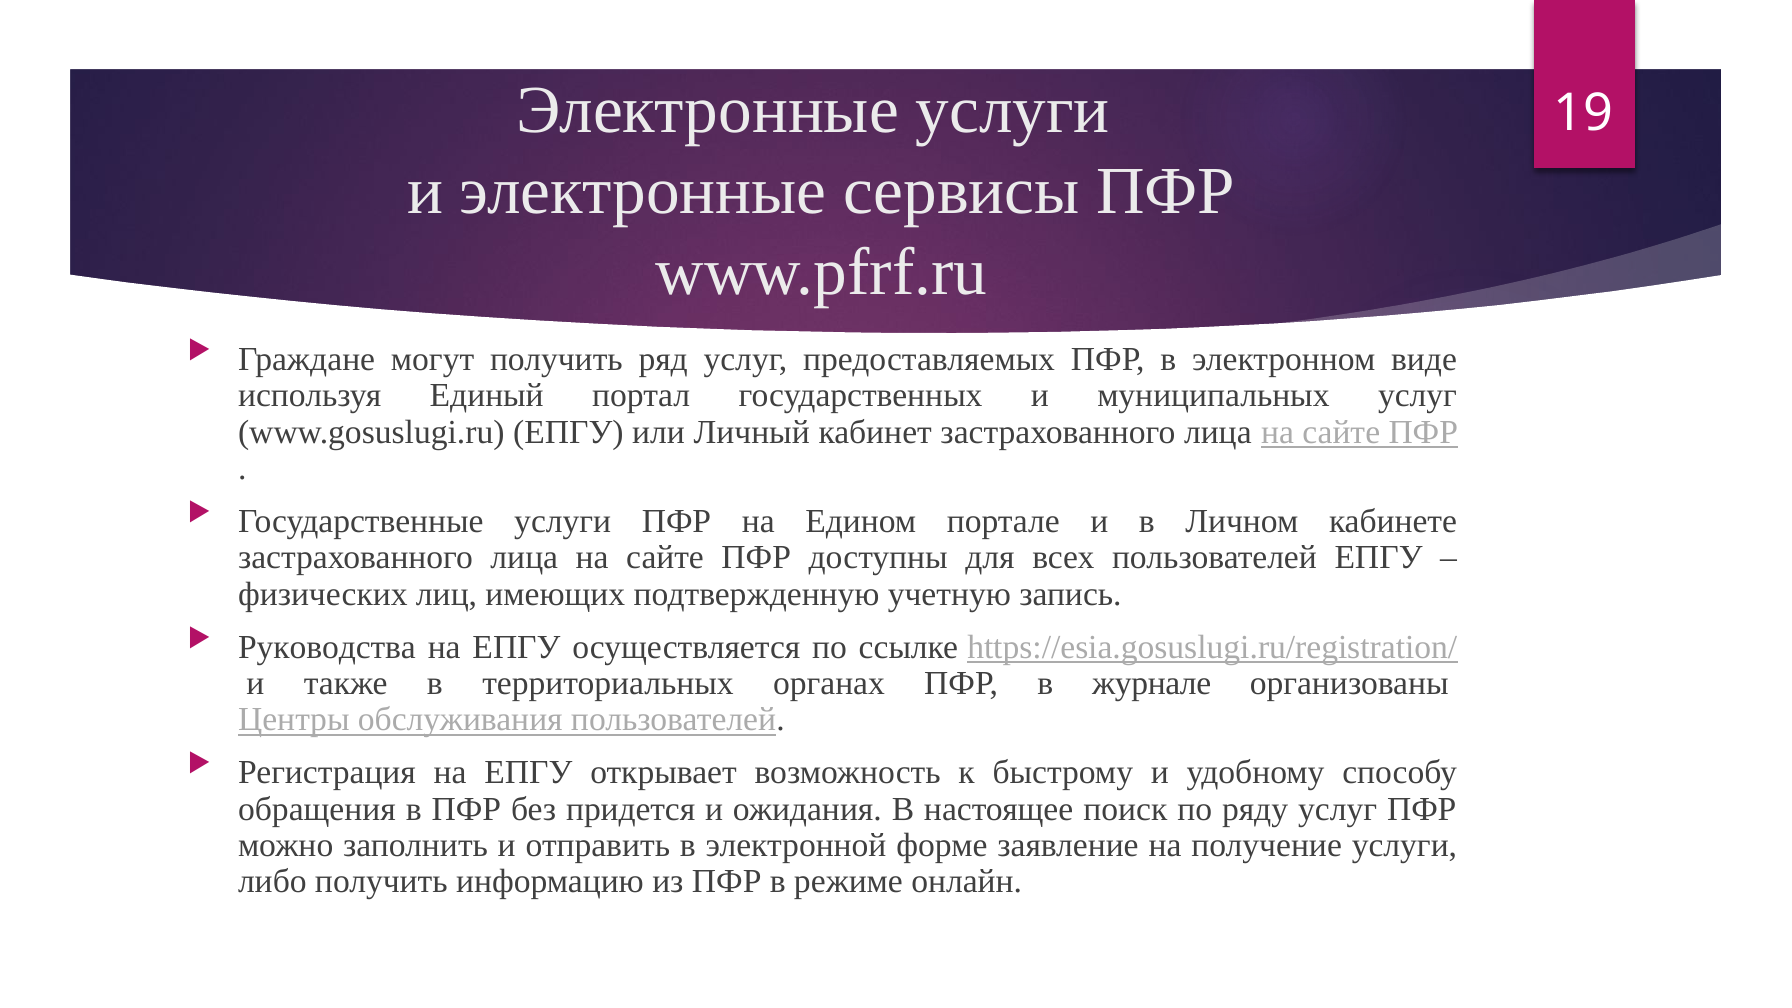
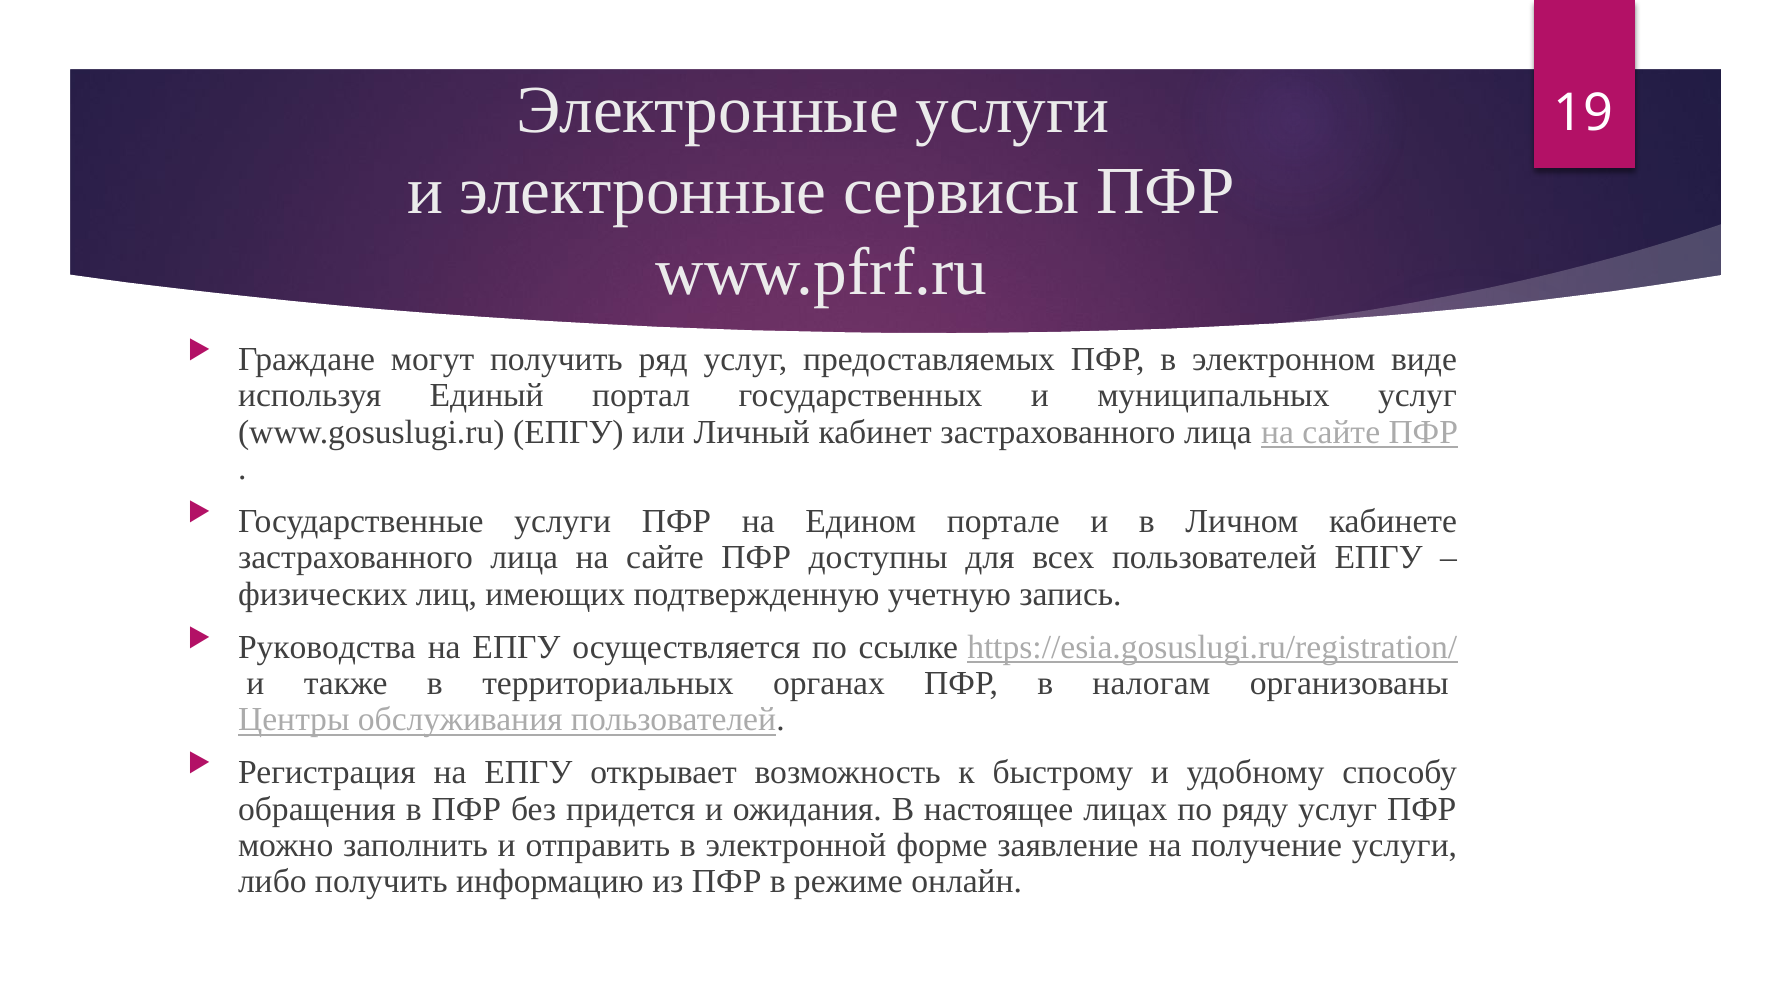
журнале: журнале -> налогам
поиск: поиск -> лицах
